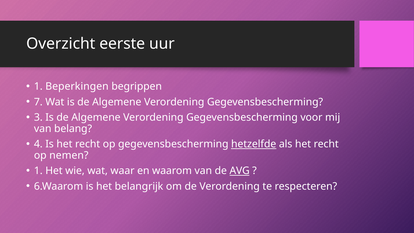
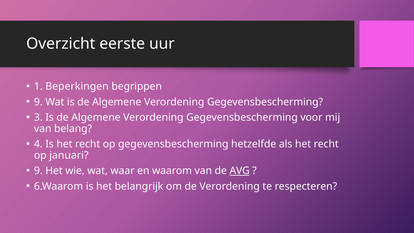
7 at (38, 102): 7 -> 9
hetzelfde underline: present -> none
nemen: nemen -> januari
1 at (38, 171): 1 -> 9
